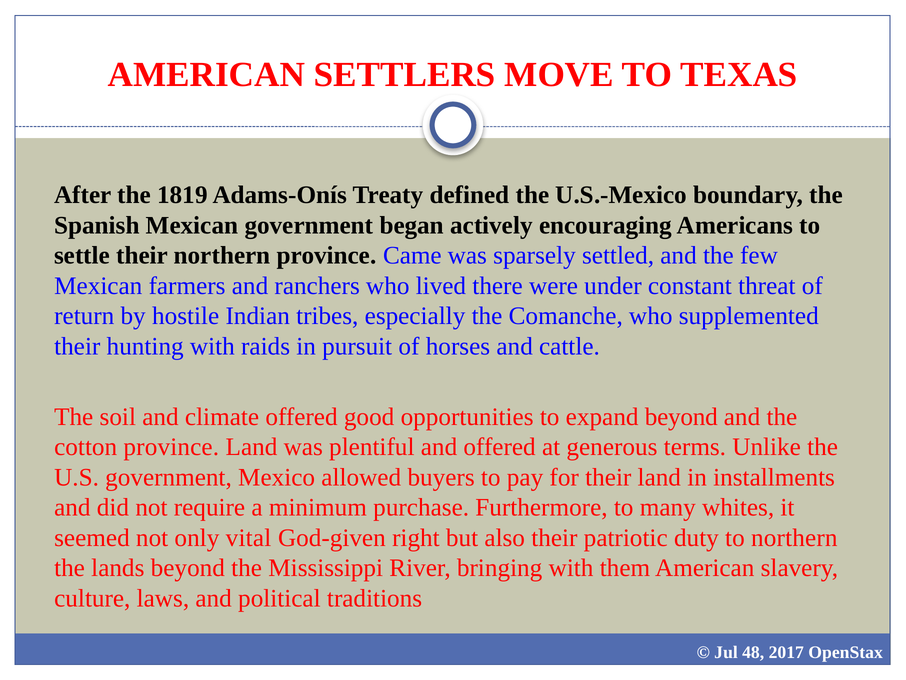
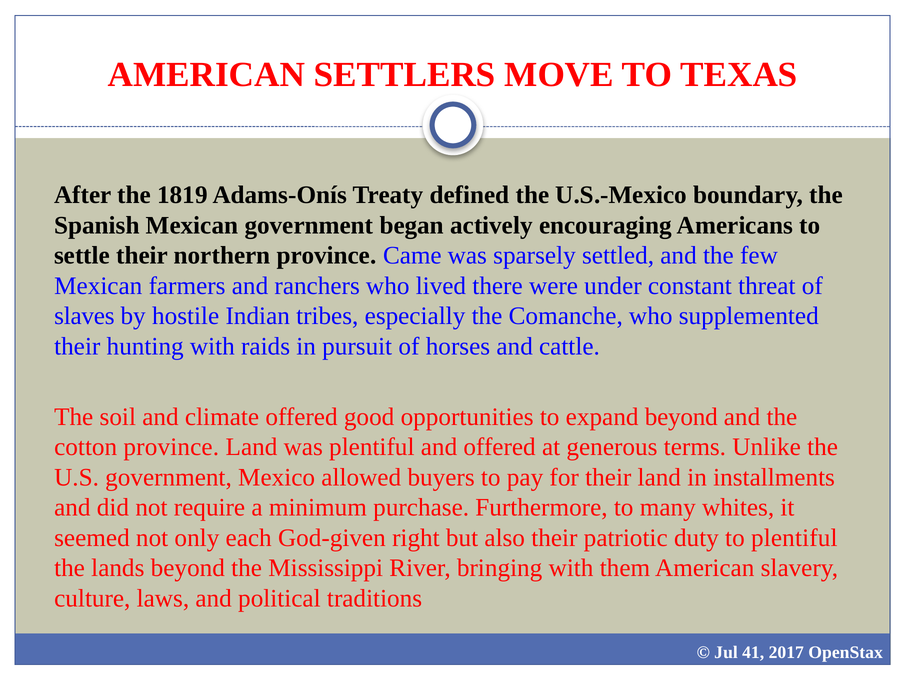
return: return -> slaves
vital: vital -> each
to northern: northern -> plentiful
48: 48 -> 41
